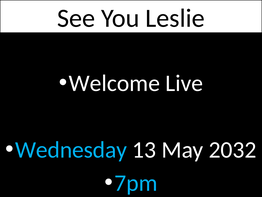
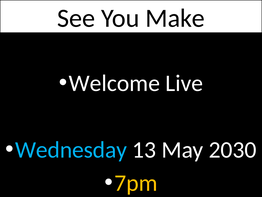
Leslie: Leslie -> Make
2032: 2032 -> 2030
7pm colour: light blue -> yellow
